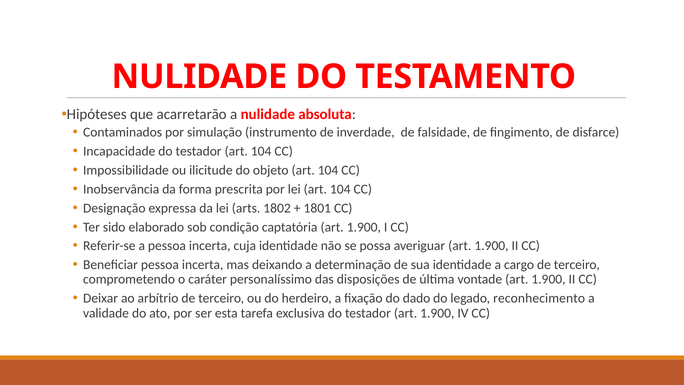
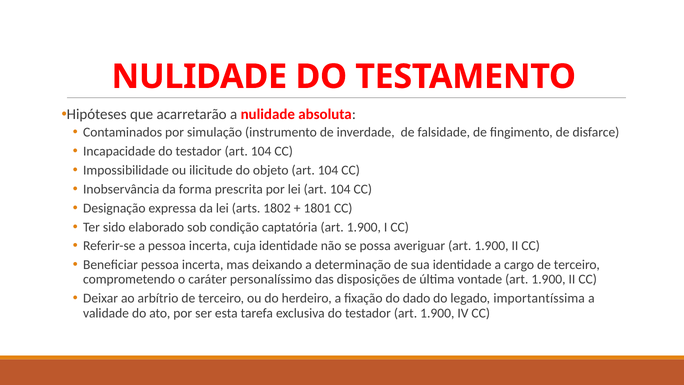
reconhecimento: reconhecimento -> importantíssima
